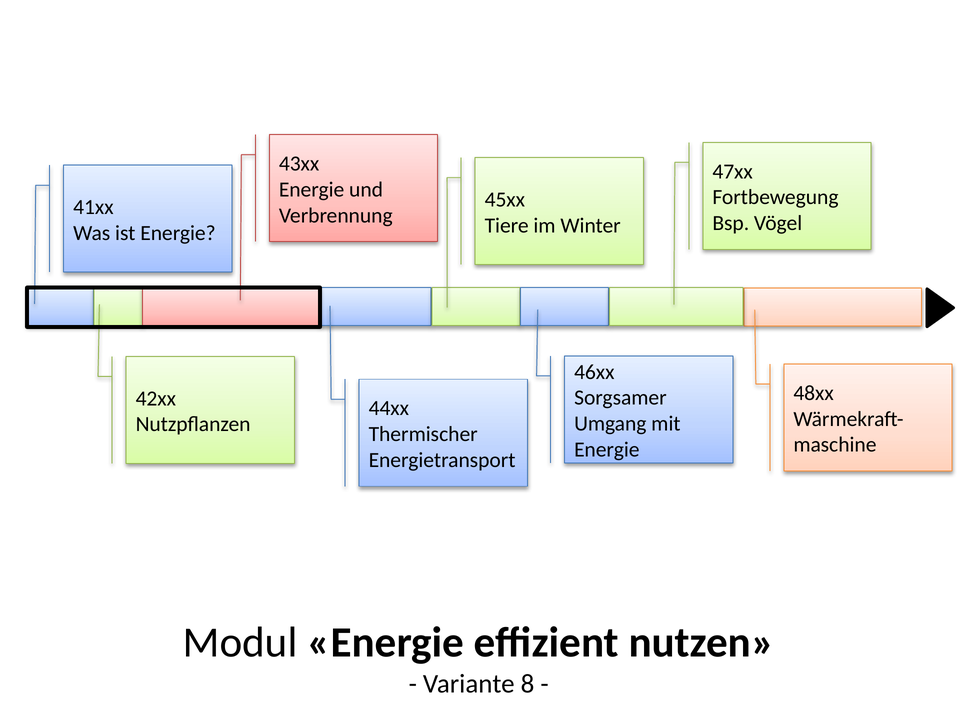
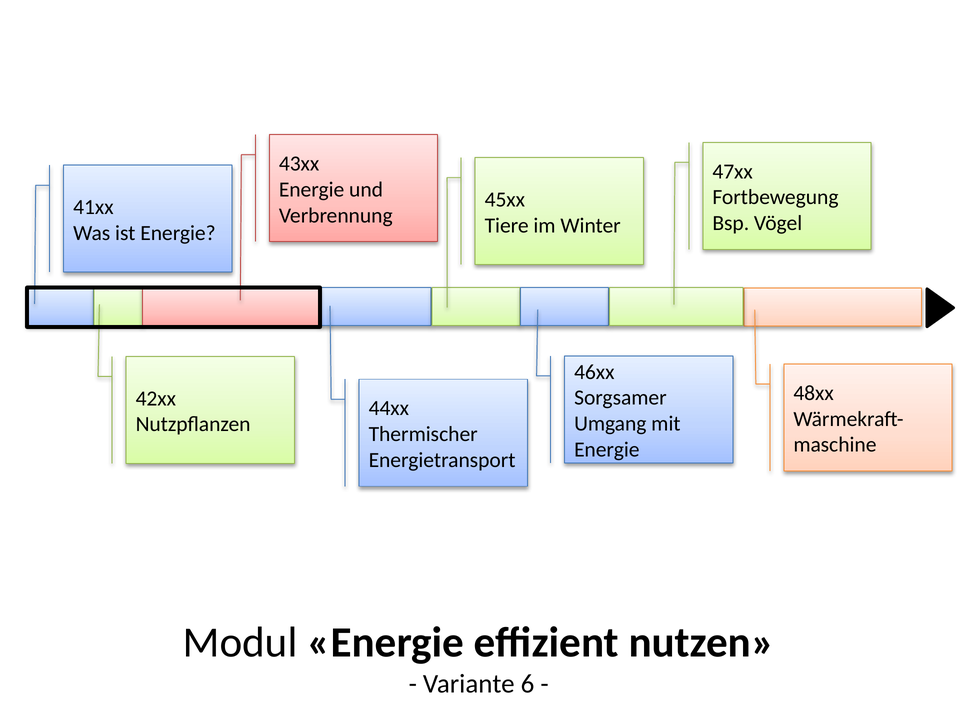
8: 8 -> 6
